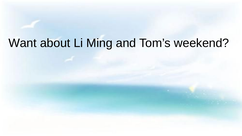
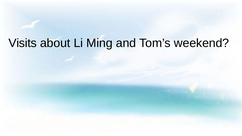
Want: Want -> Visits
